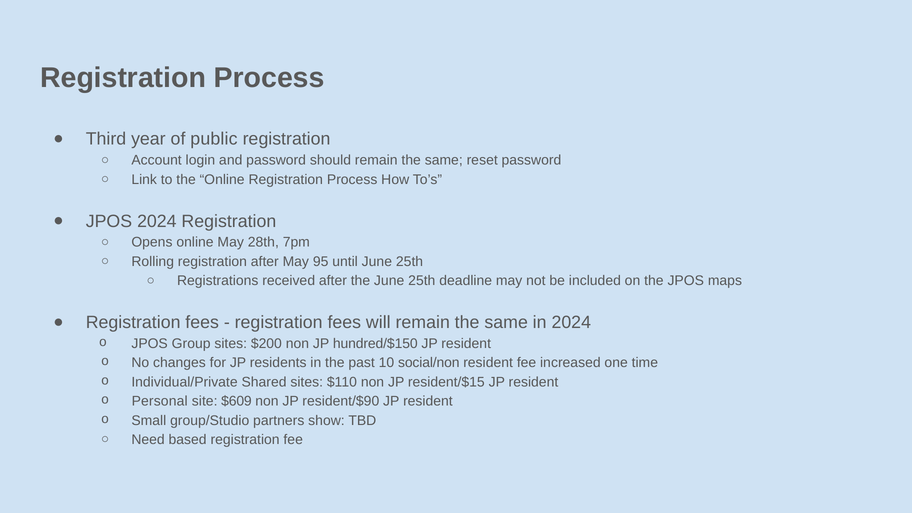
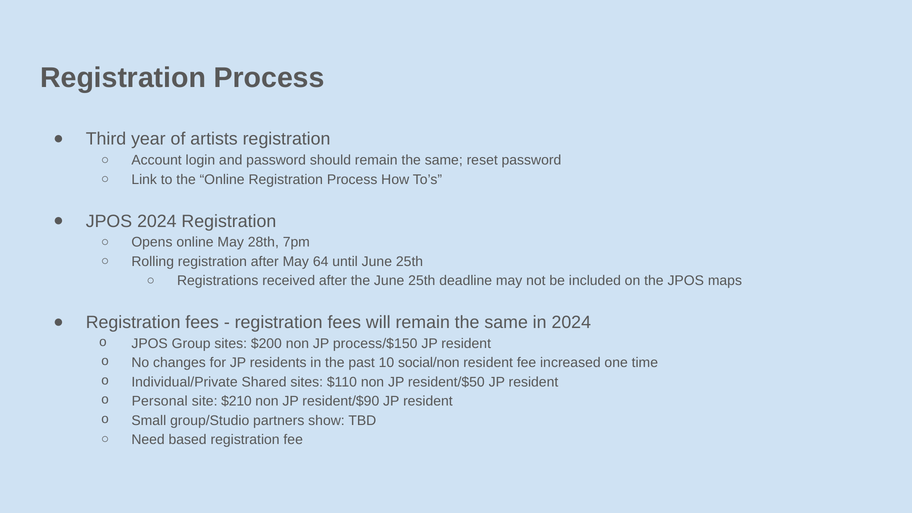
public: public -> artists
95: 95 -> 64
hundred/$150: hundred/$150 -> process/$150
resident/$15: resident/$15 -> resident/$50
$609: $609 -> $210
